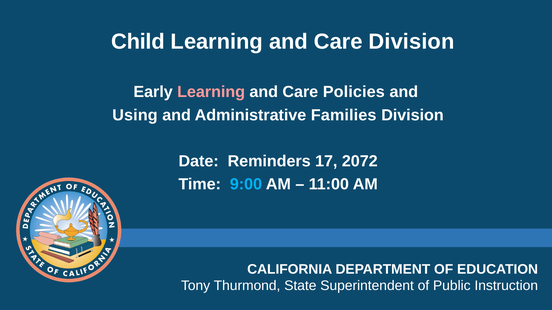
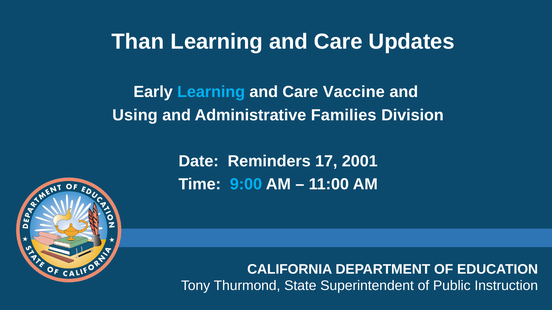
Child: Child -> Than
Care Division: Division -> Updates
Learning at (211, 92) colour: pink -> light blue
Policies: Policies -> Vaccine
2072: 2072 -> 2001
